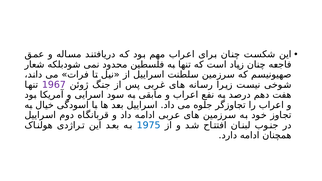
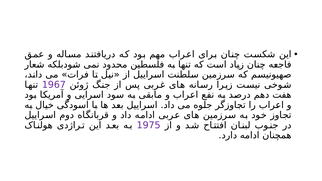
1975 colour: blue -> purple
